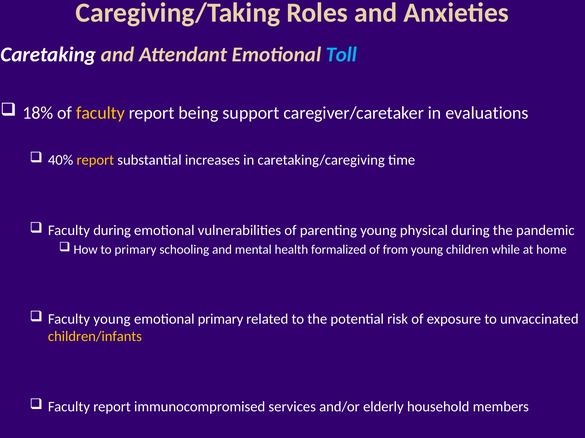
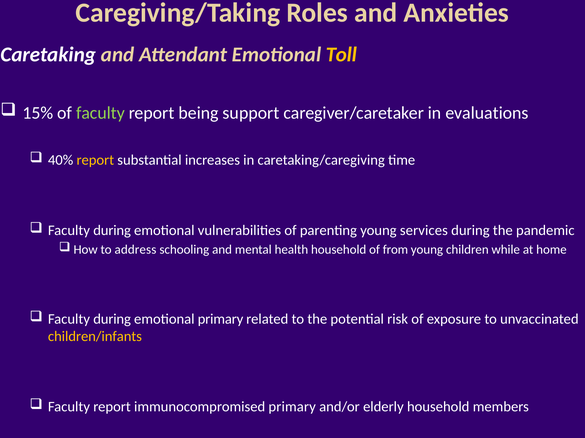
Toll colour: light blue -> yellow
18%: 18% -> 15%
faculty at (100, 113) colour: yellow -> light green
physical: physical -> services
to primary: primary -> address
health formalized: formalized -> household
young at (112, 319): young -> during
immunocompromised services: services -> primary
